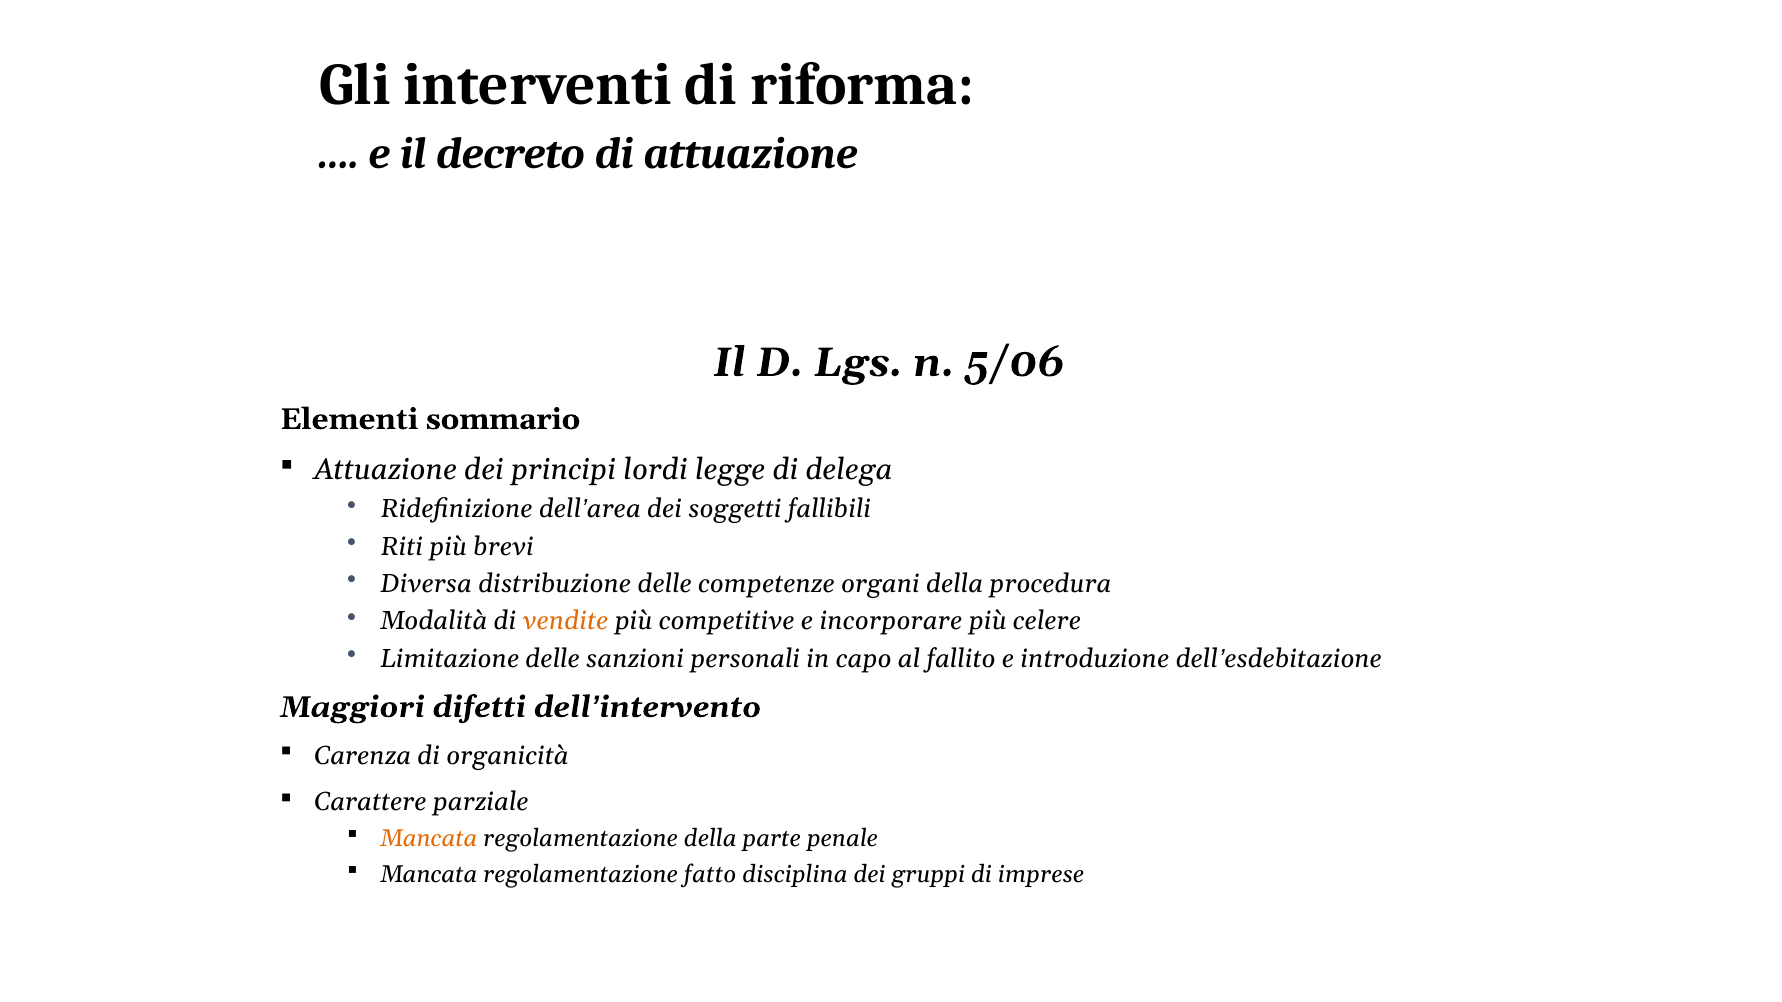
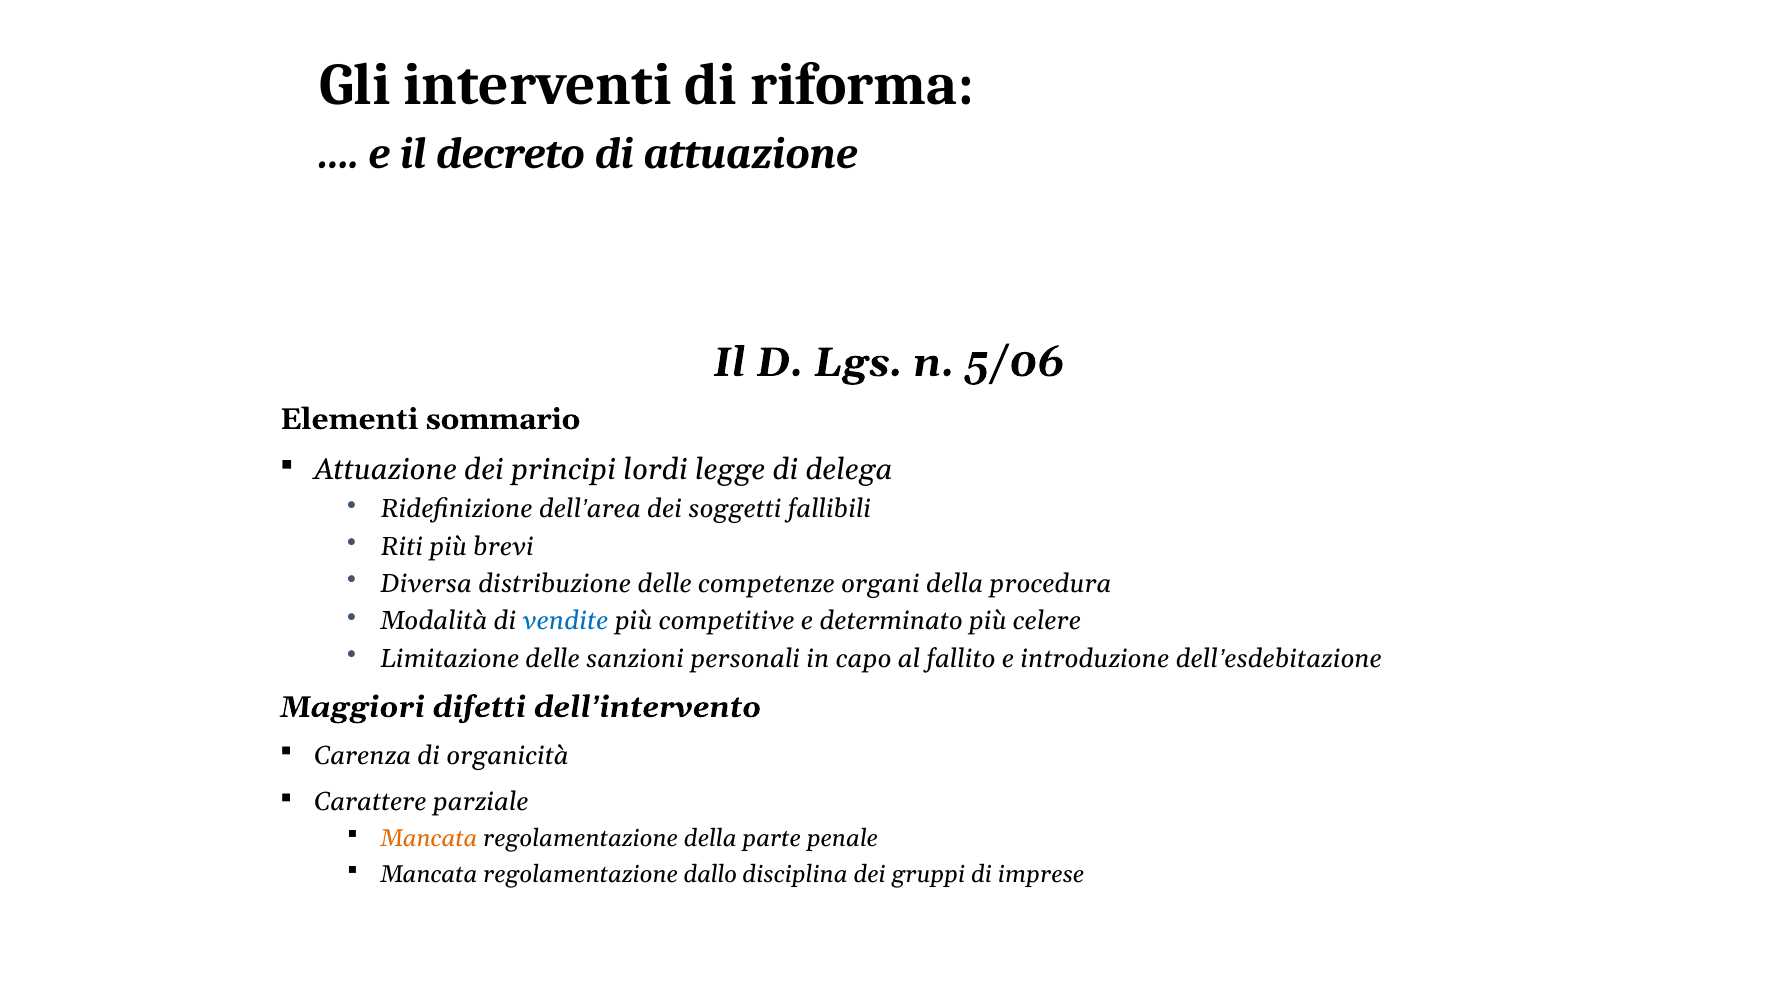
vendite colour: orange -> blue
incorporare: incorporare -> determinato
fatto: fatto -> dallo
